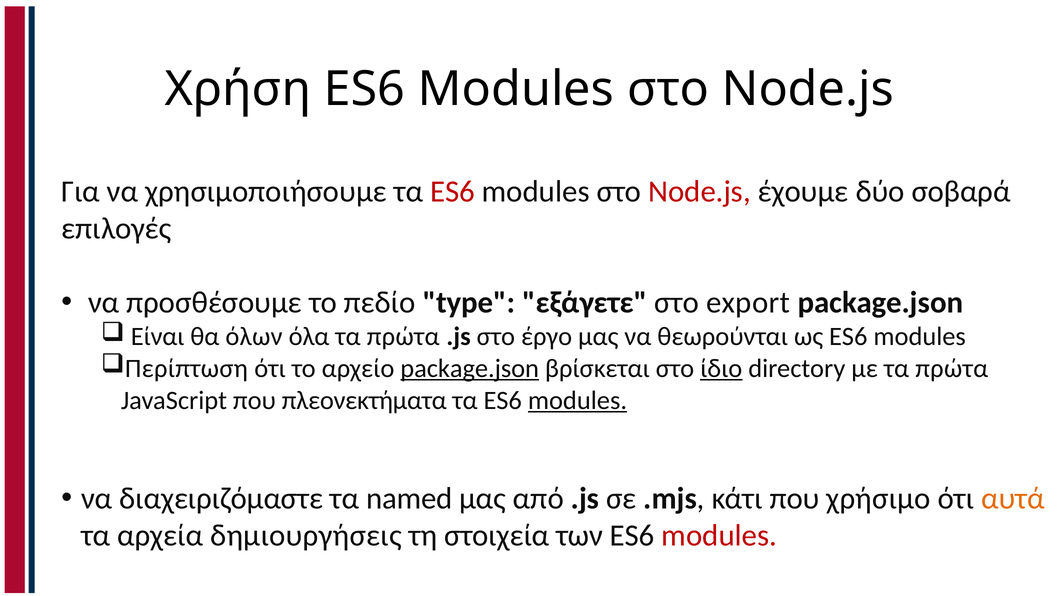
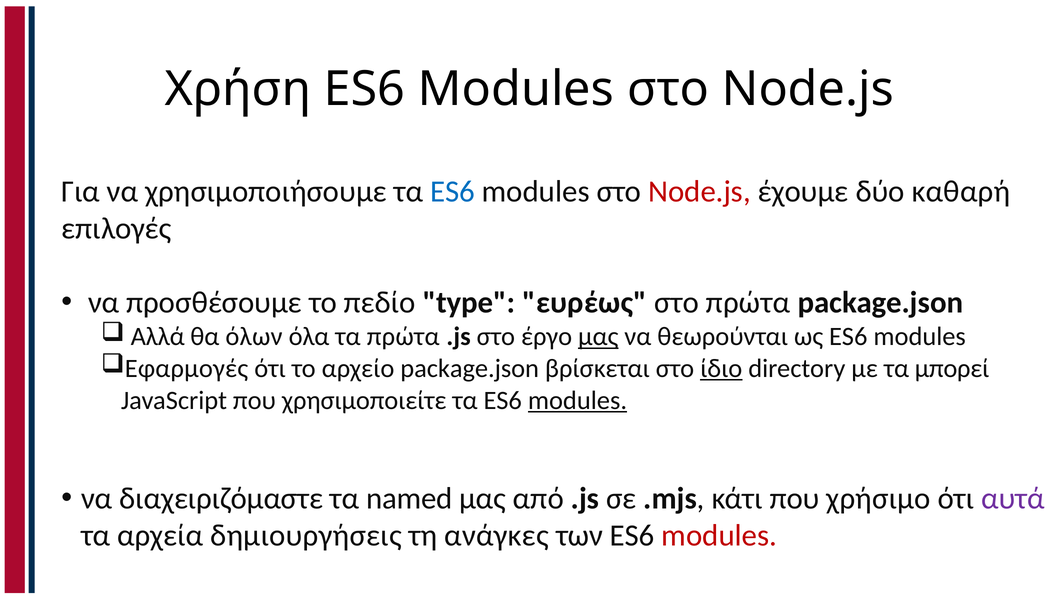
ES6 at (453, 191) colour: red -> blue
σοβαρά: σοβαρά -> καθαρή
εξάγετε: εξάγετε -> ευρέως
στο export: export -> πρώτα
Είναι: Είναι -> Αλλά
μας at (598, 337) underline: none -> present
Περίπτωση: Περίπτωση -> Εφαρμογές
package.json at (470, 368) underline: present -> none
με τα πρώτα: πρώτα -> μπορεί
πλεονεκτήματα: πλεονεκτήματα -> χρησιμοποιείτε
αυτά colour: orange -> purple
στοιχεία: στοιχεία -> ανάγκες
